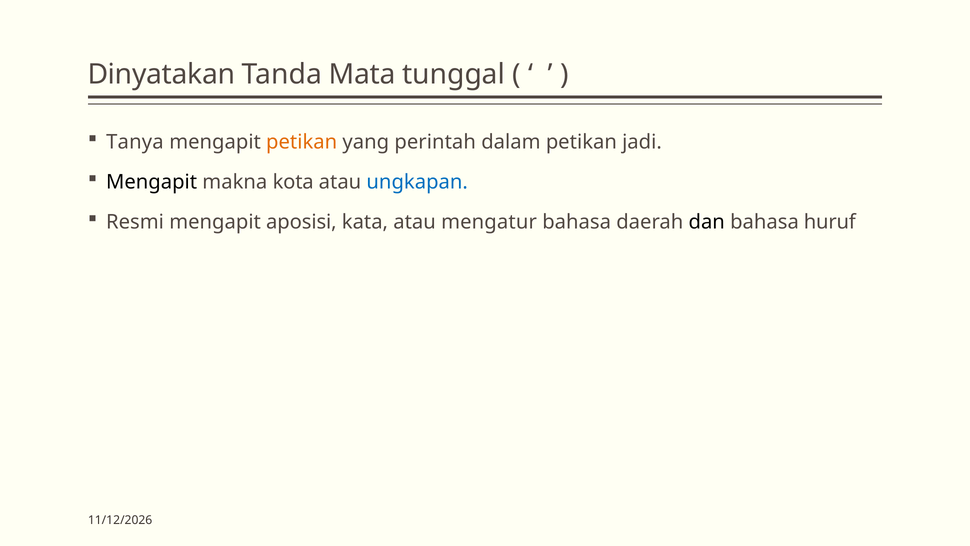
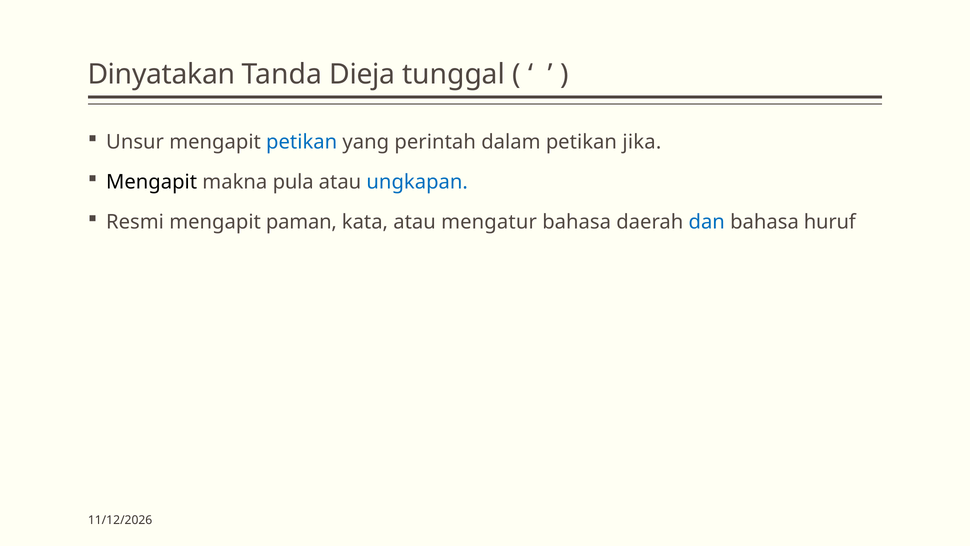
Mata: Mata -> Dieja
Tanya: Tanya -> Unsur
petikan at (302, 142) colour: orange -> blue
jadi: jadi -> jika
kota: kota -> pula
aposisi: aposisi -> paman
dan colour: black -> blue
